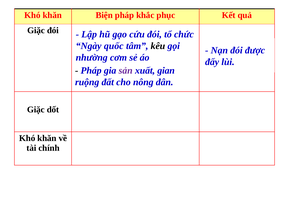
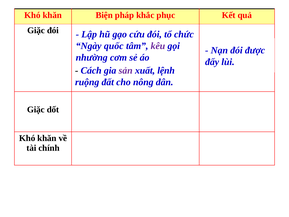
kêu colour: black -> purple
Pháp at (91, 70): Pháp -> Cách
gian: gian -> lệnh
